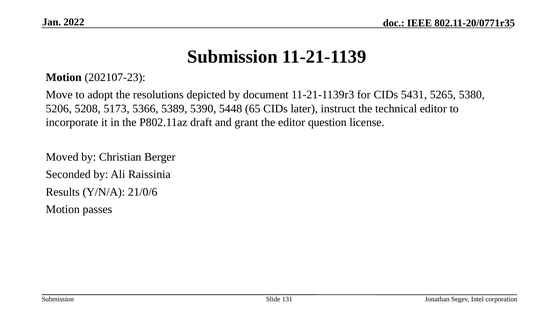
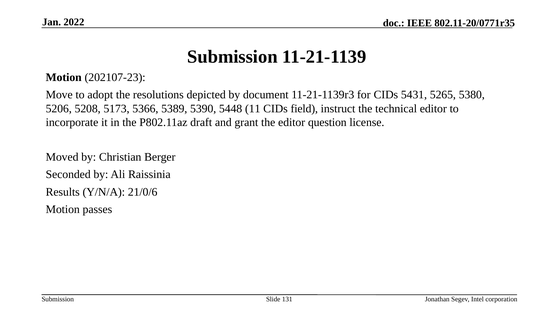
65: 65 -> 11
later: later -> field
